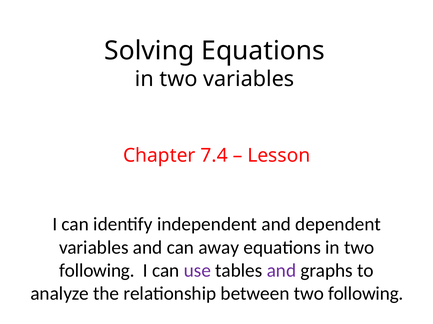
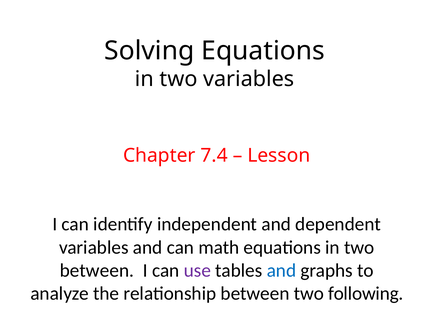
away: away -> math
following at (97, 271): following -> between
and at (281, 271) colour: purple -> blue
